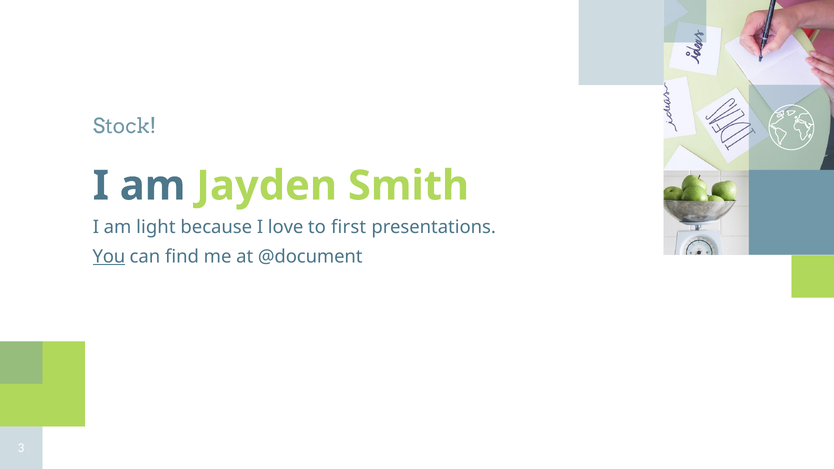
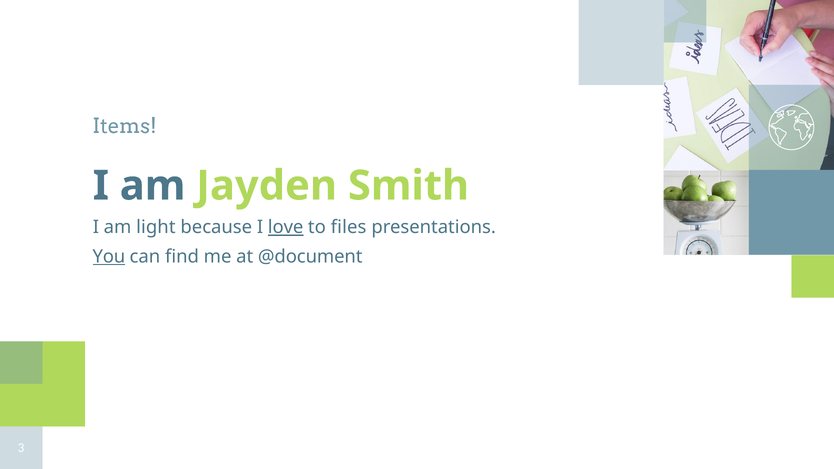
Stock: Stock -> Items
love underline: none -> present
first: first -> files
